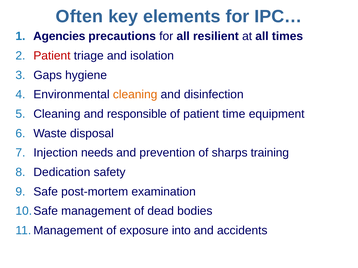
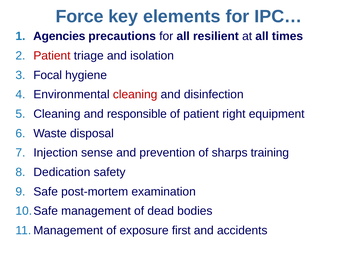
Often: Often -> Force
Gaps: Gaps -> Focal
cleaning at (135, 95) colour: orange -> red
time: time -> right
needs: needs -> sense
into: into -> first
